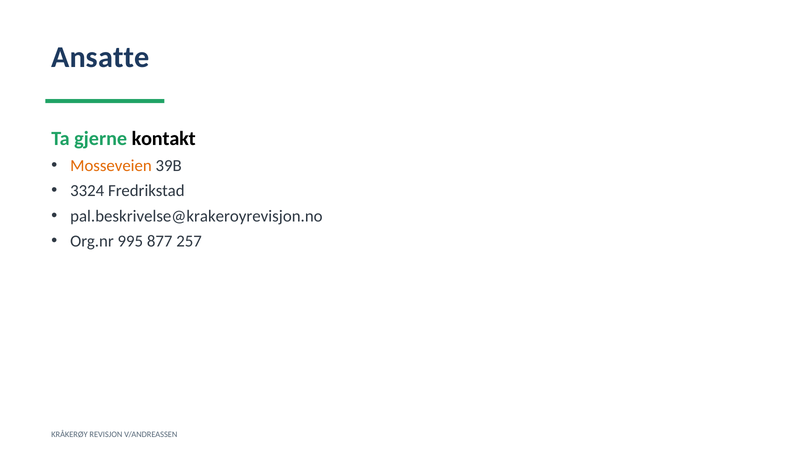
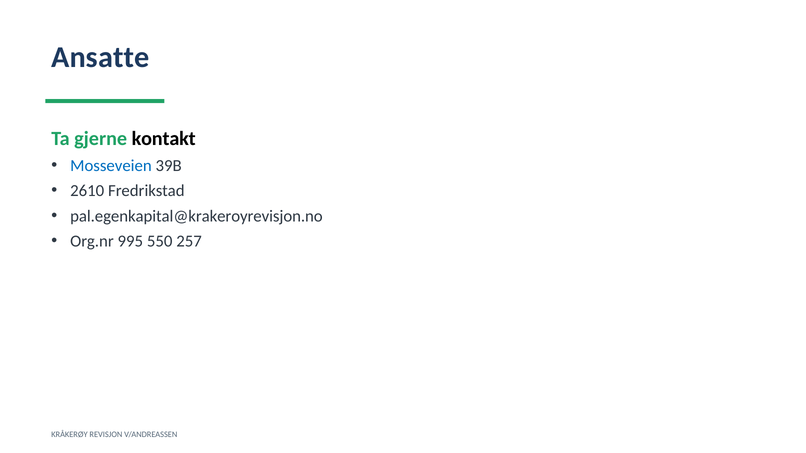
Mosseveien colour: orange -> blue
3324: 3324 -> 2610
pal.beskrivelse@krakeroyrevisjon.no: pal.beskrivelse@krakeroyrevisjon.no -> pal.egenkapital@krakeroyrevisjon.no
877: 877 -> 550
